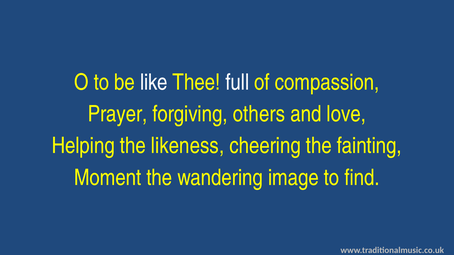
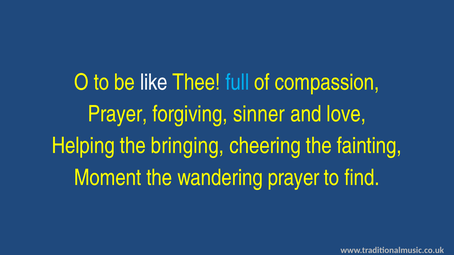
full colour: white -> light blue
others: others -> sinner
likeness: likeness -> bringing
wandering image: image -> prayer
